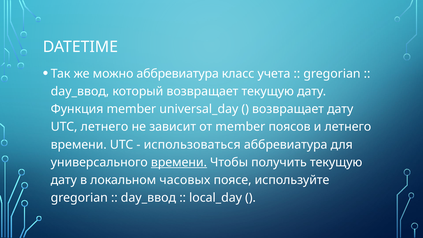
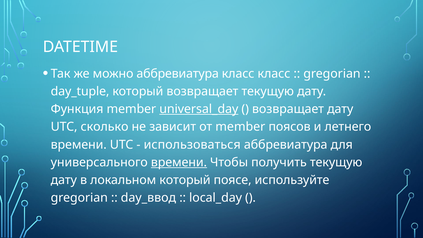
класс учета: учета -> класс
day_ввод at (80, 91): day_ввод -> day_tuple
universal_day underline: none -> present
UTC летнего: летнего -> сколько
локальном часовых: часовых -> который
